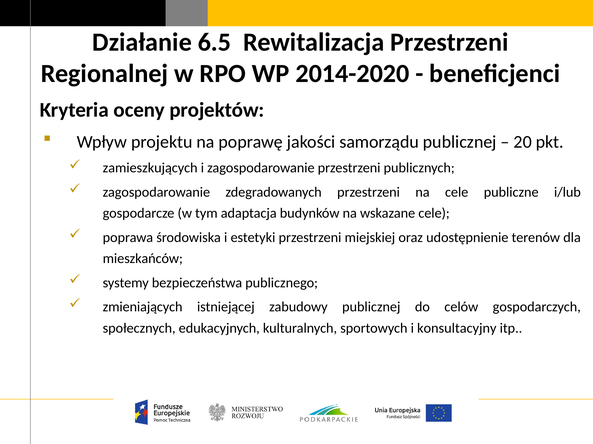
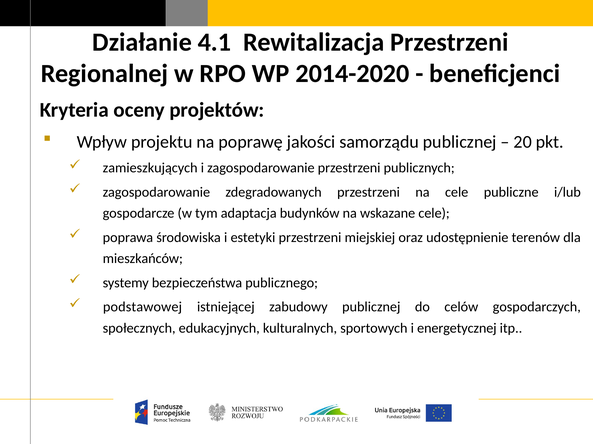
6.5: 6.5 -> 4.1
zmieniających: zmieniających -> podstawowej
konsultacyjny: konsultacyjny -> energetycznej
